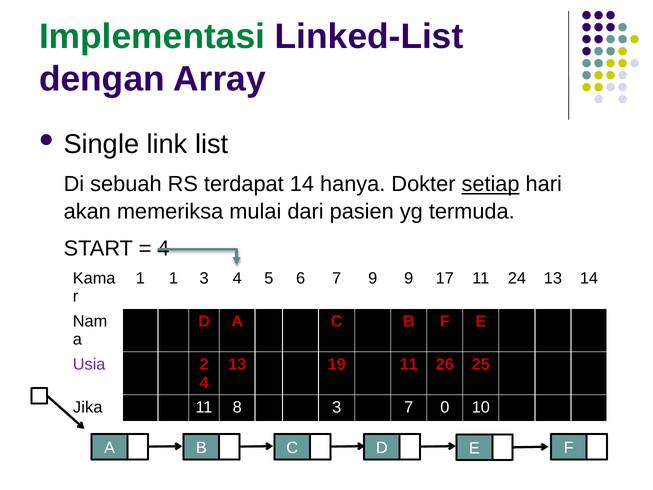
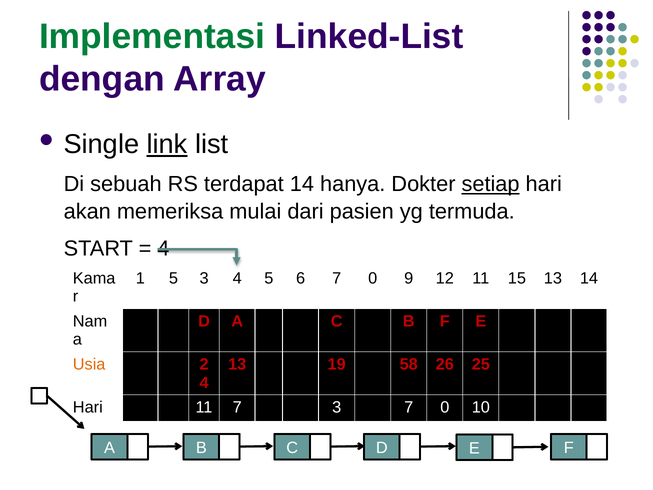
link underline: none -> present
1 1: 1 -> 5
6 7 9: 9 -> 0
17: 17 -> 12
24: 24 -> 15
Usia colour: purple -> orange
19 11: 11 -> 58
Jika at (88, 407): Jika -> Hari
11 8: 8 -> 7
